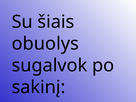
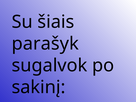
obuolys at (45, 44): obuolys -> parašyk
